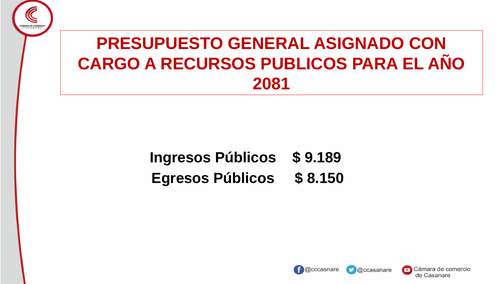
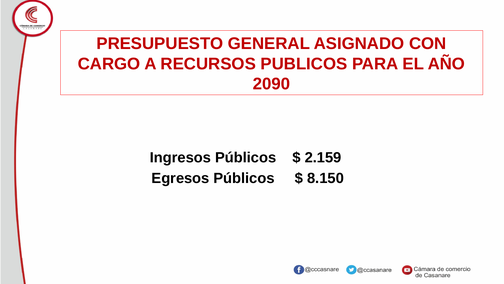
2081: 2081 -> 2090
9.189: 9.189 -> 2.159
